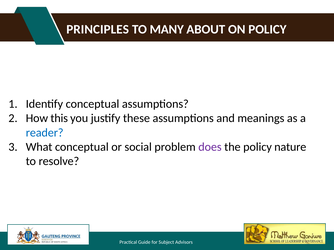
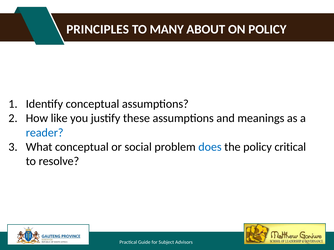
this: this -> like
does colour: purple -> blue
nature: nature -> critical
